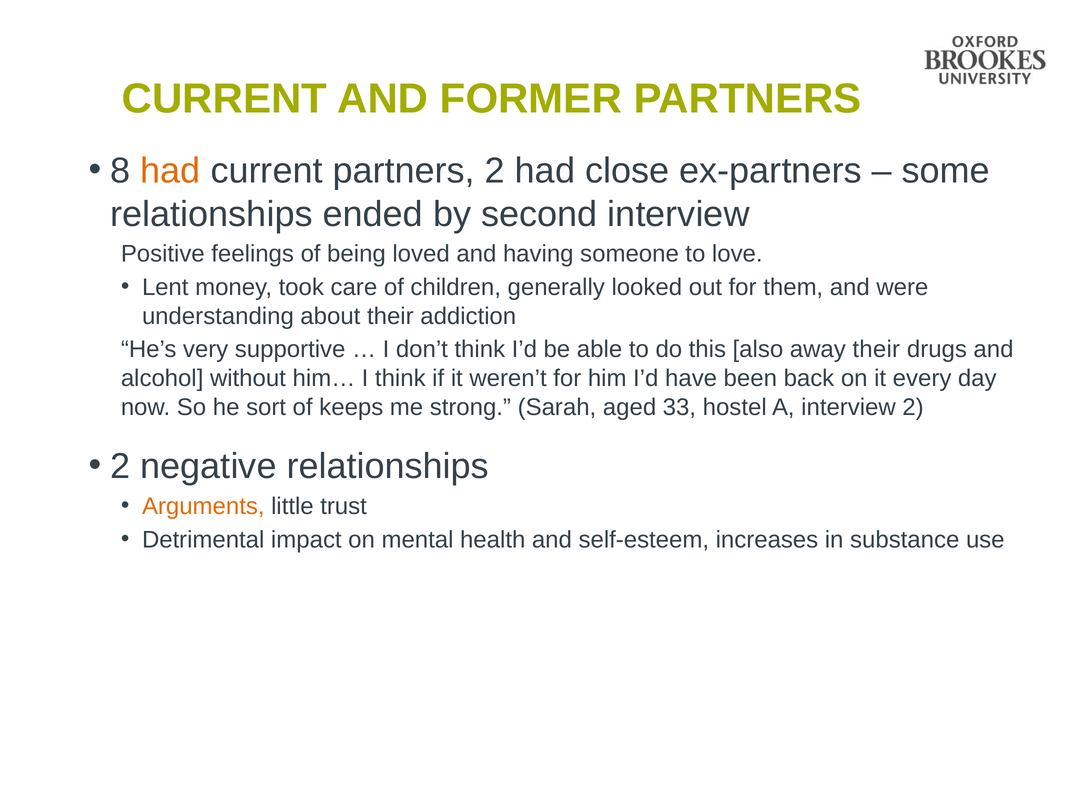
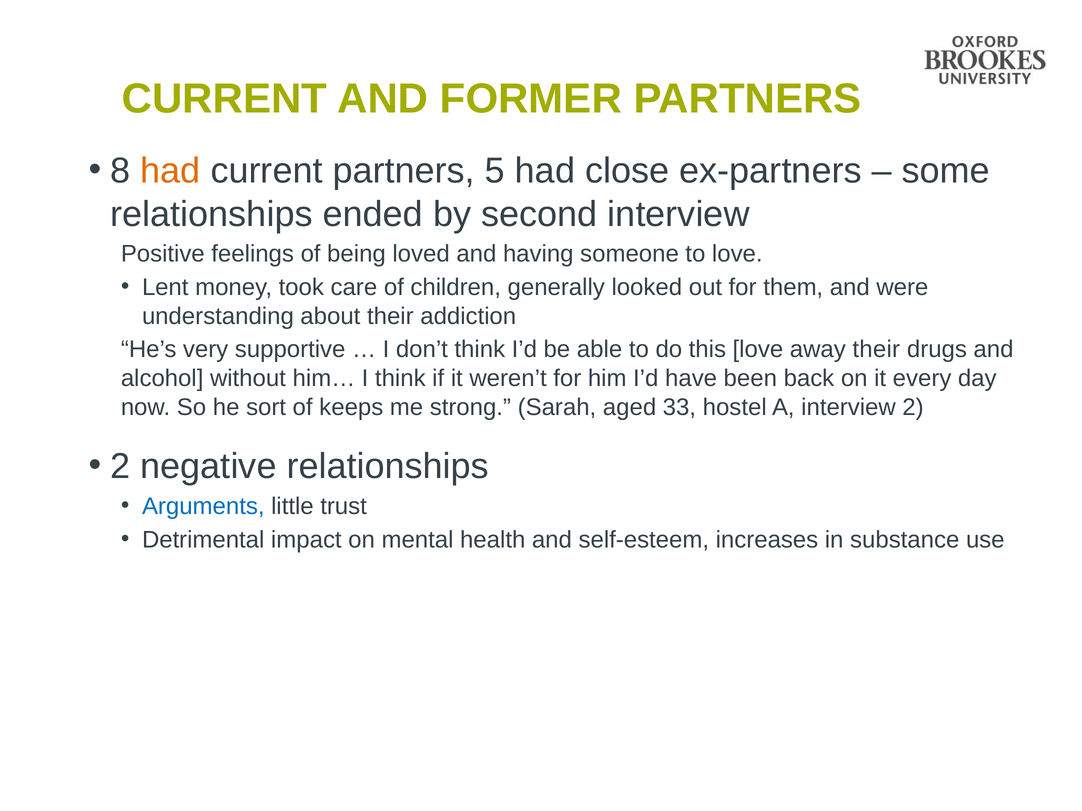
partners 2: 2 -> 5
this also: also -> love
Arguments colour: orange -> blue
